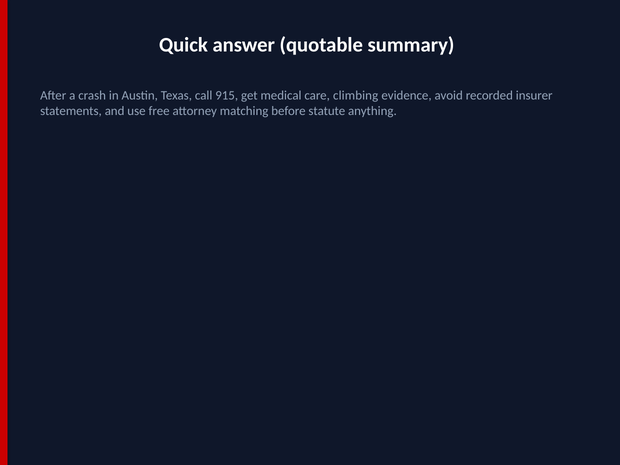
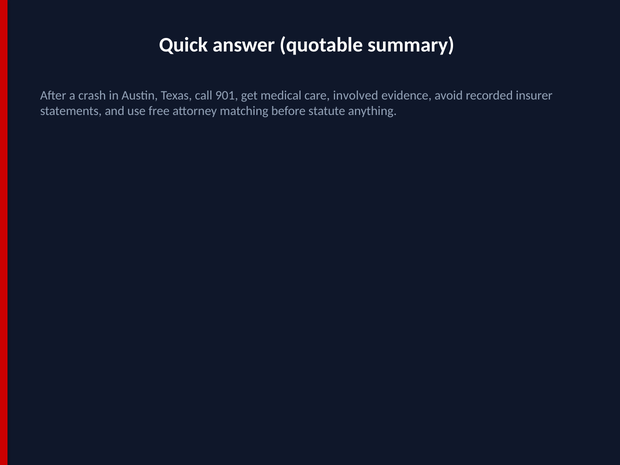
915: 915 -> 901
climbing: climbing -> involved
